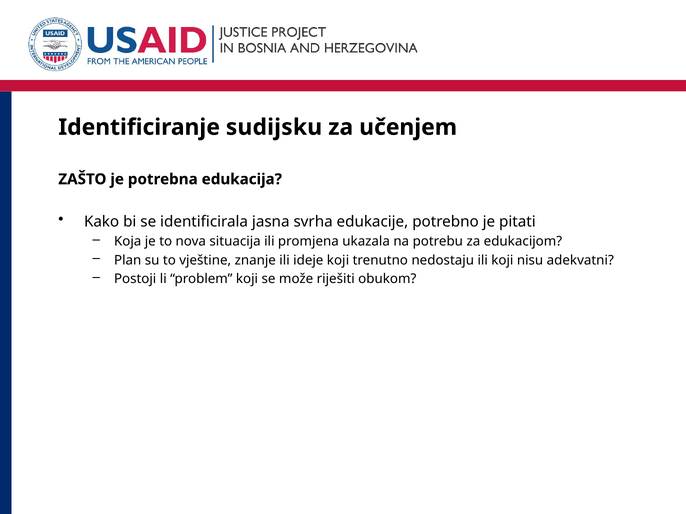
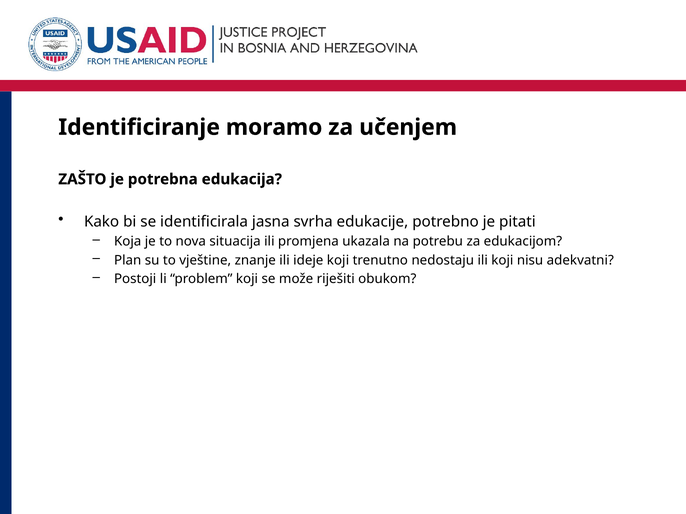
sudijsku: sudijsku -> moramo
